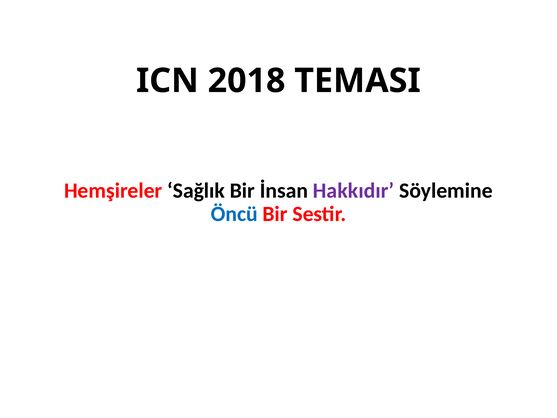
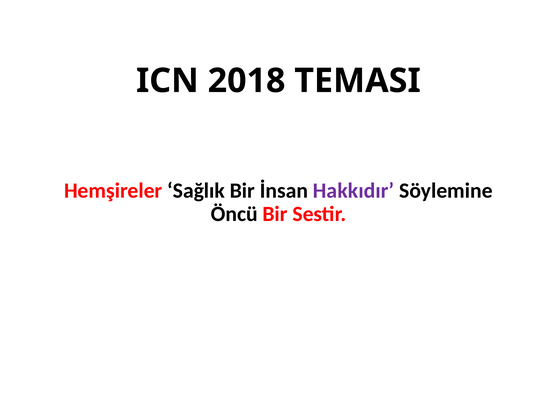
Öncü colour: blue -> black
